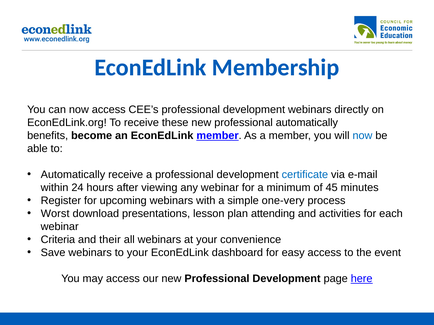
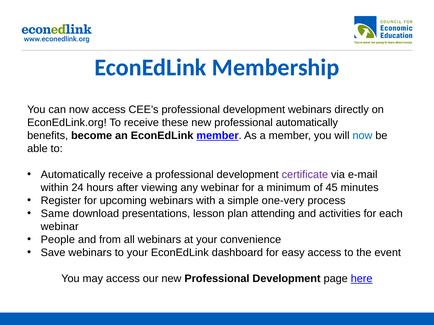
certificate colour: blue -> purple
Worst: Worst -> Same
Criteria: Criteria -> People
their: their -> from
